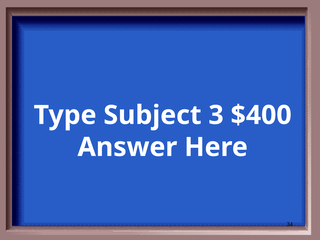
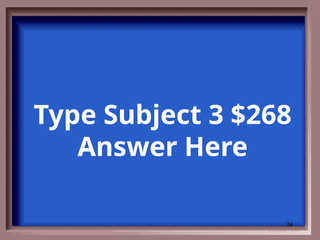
$400: $400 -> $268
